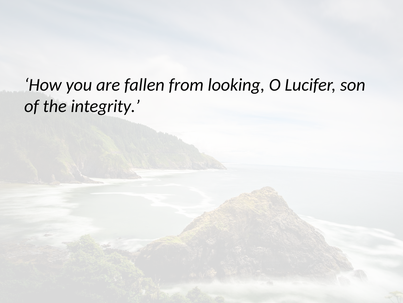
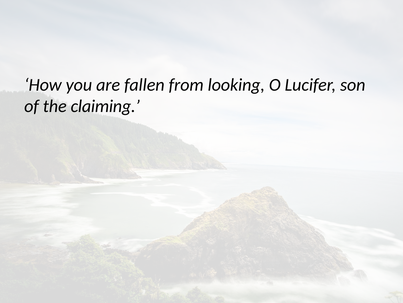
integrity: integrity -> claiming
